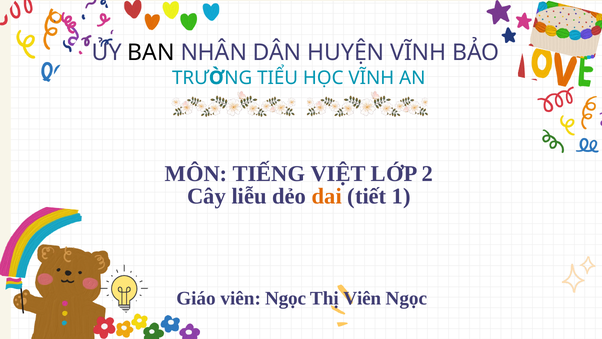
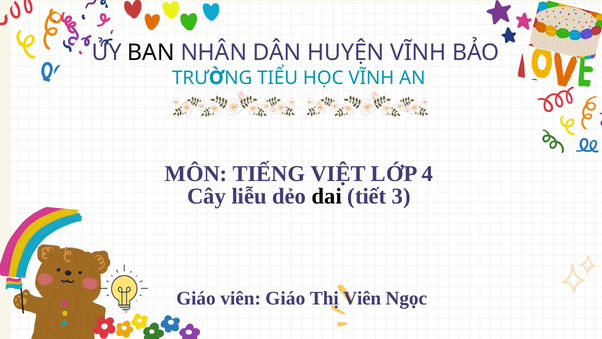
2: 2 -> 4
dai colour: orange -> black
1: 1 -> 3
Giáo viên Ngọc: Ngọc -> Giáo
